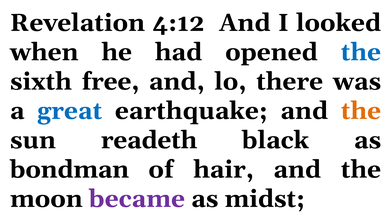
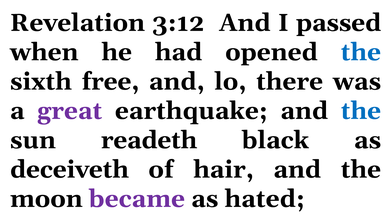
4:12: 4:12 -> 3:12
looked: looked -> passed
great colour: blue -> purple
the at (361, 111) colour: orange -> blue
bondman: bondman -> deceiveth
midst: midst -> hated
